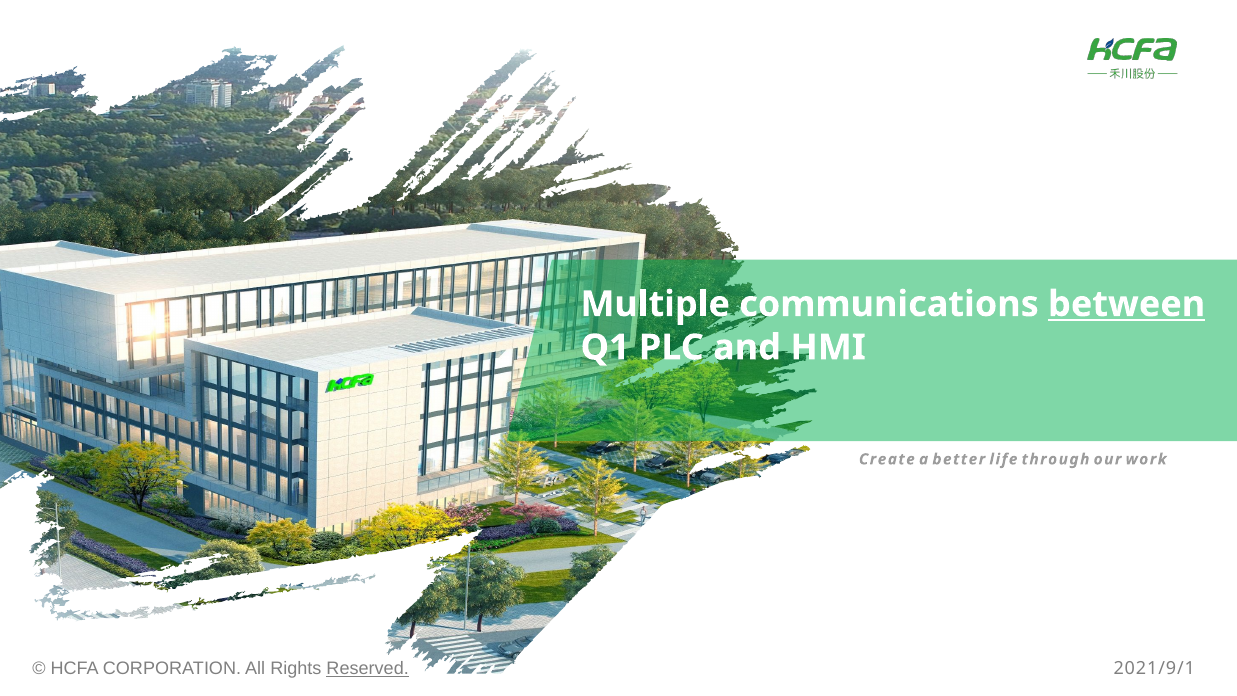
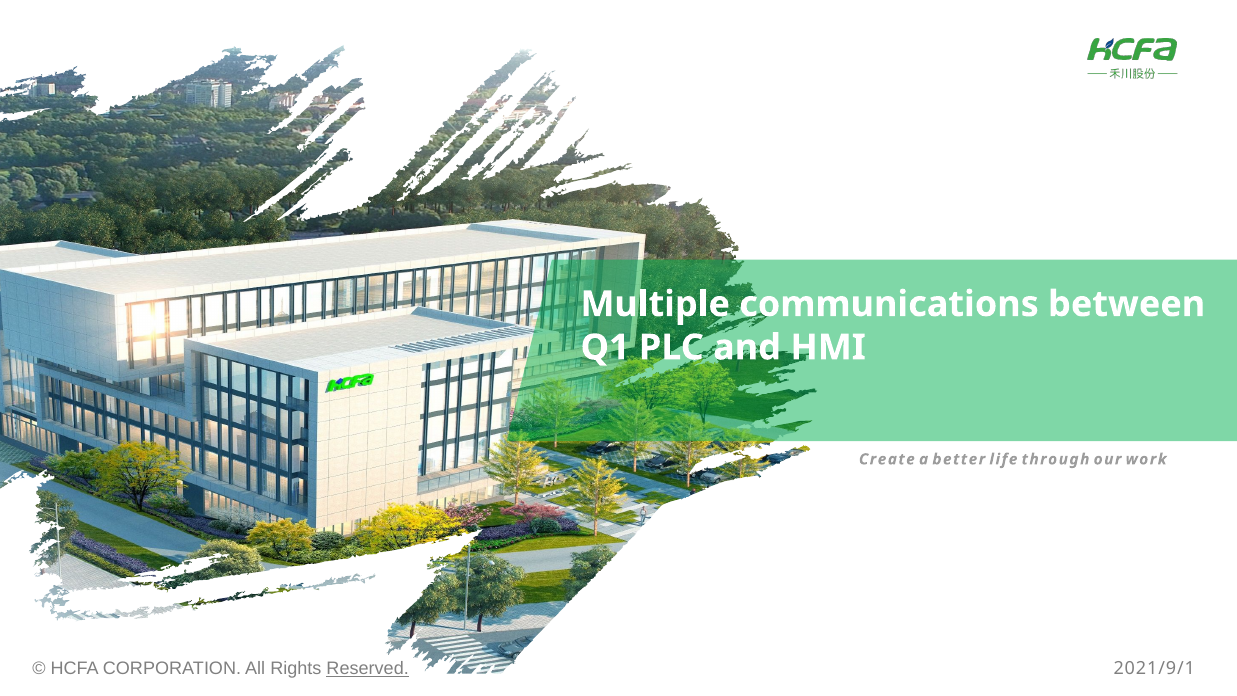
between underline: present -> none
